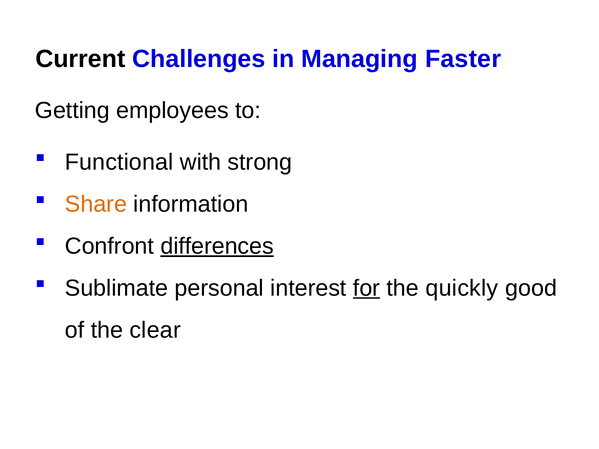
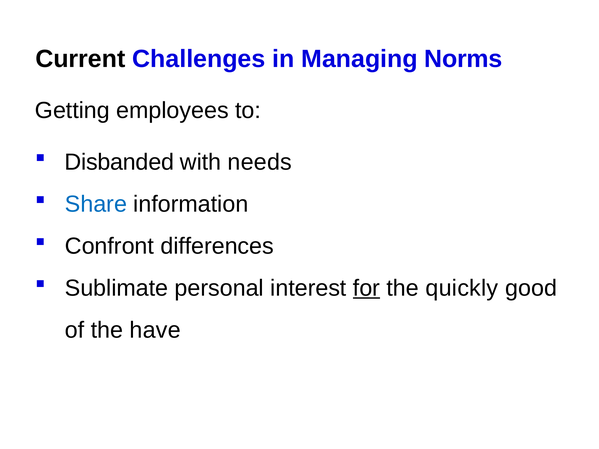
Faster: Faster -> Norms
Functional: Functional -> Disbanded
strong: strong -> needs
Share colour: orange -> blue
differences underline: present -> none
clear: clear -> have
